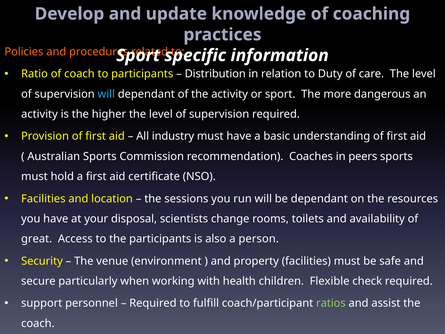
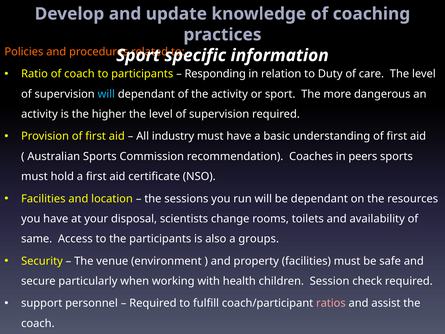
Distribution: Distribution -> Responding
great: great -> same
person: person -> groups
Flexible: Flexible -> Session
ratios colour: light green -> pink
